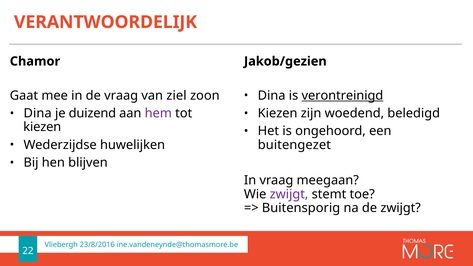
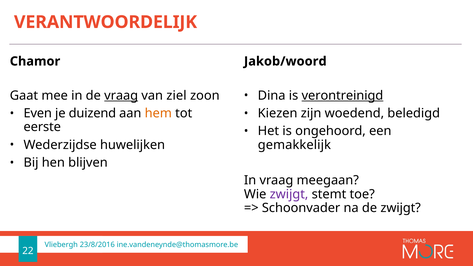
Jakob/gezien: Jakob/gezien -> Jakob/woord
vraag at (121, 96) underline: none -> present
Dina at (38, 113): Dina -> Even
hem colour: purple -> orange
kiezen at (42, 127): kiezen -> eerste
buitengezet: buitengezet -> gemakkelijk
Buitensporig: Buitensporig -> Schoonvader
